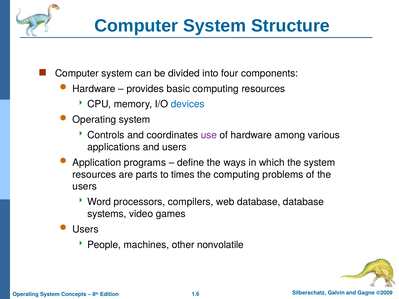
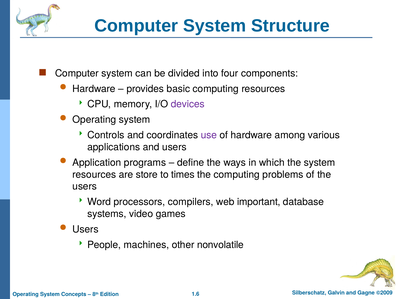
devices colour: blue -> purple
parts: parts -> store
web database: database -> important
